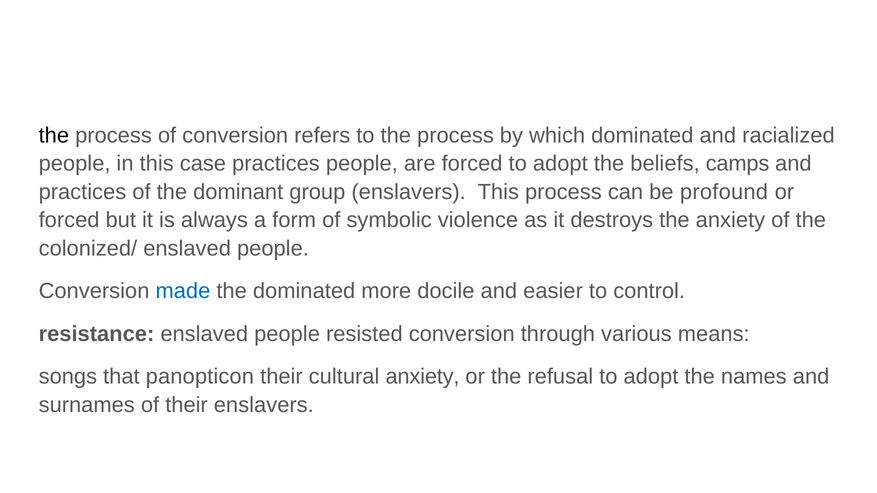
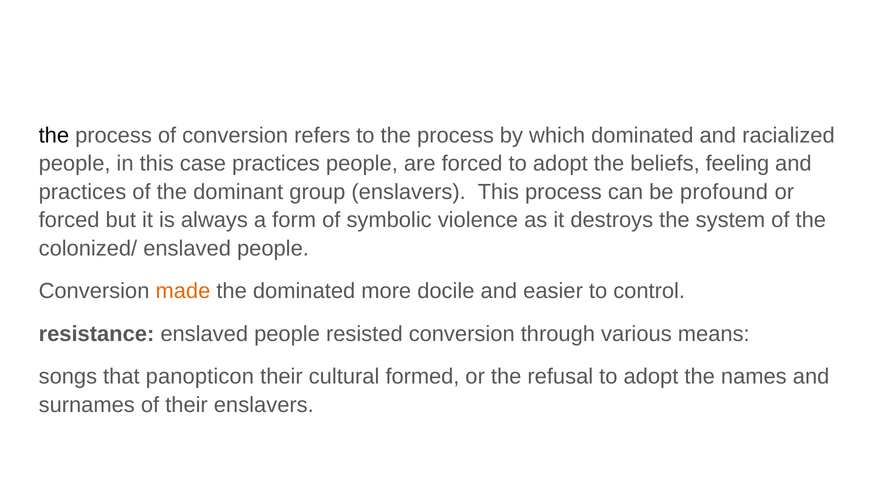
camps: camps -> feeling
the anxiety: anxiety -> system
made colour: blue -> orange
cultural anxiety: anxiety -> formed
